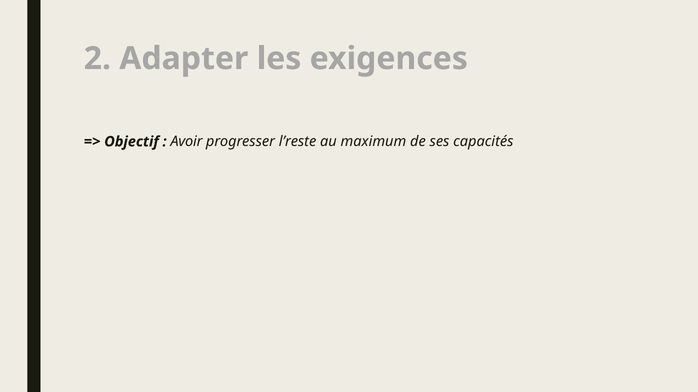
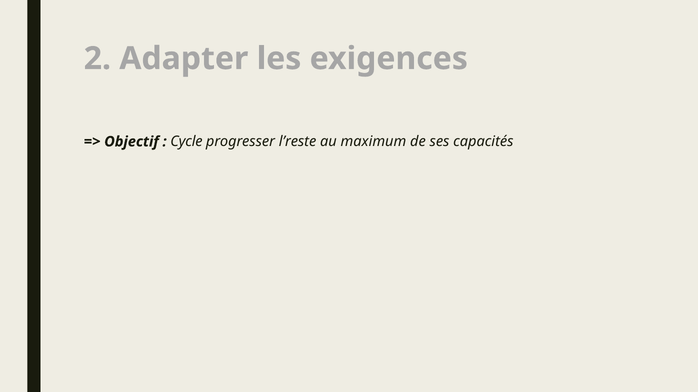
Avoir: Avoir -> Cycle
